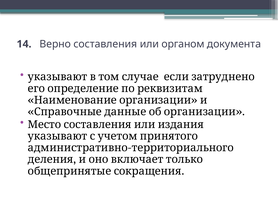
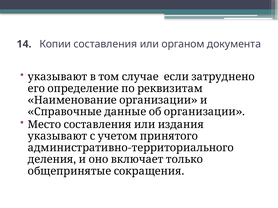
Верно: Верно -> Копии
